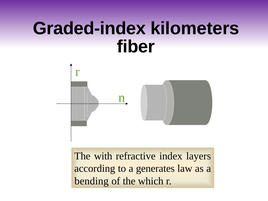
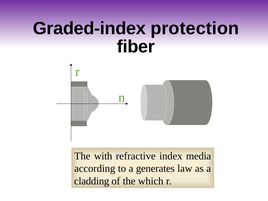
kilometers: kilometers -> protection
layers: layers -> media
bending: bending -> cladding
